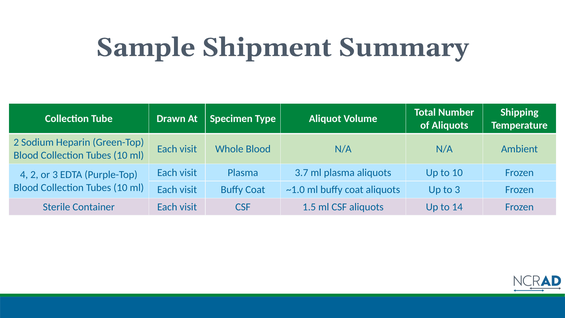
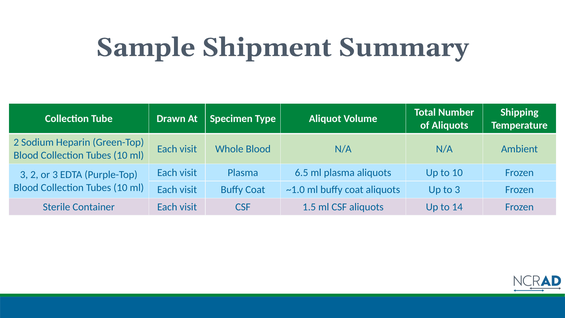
3.7: 3.7 -> 6.5
4 at (24, 175): 4 -> 3
